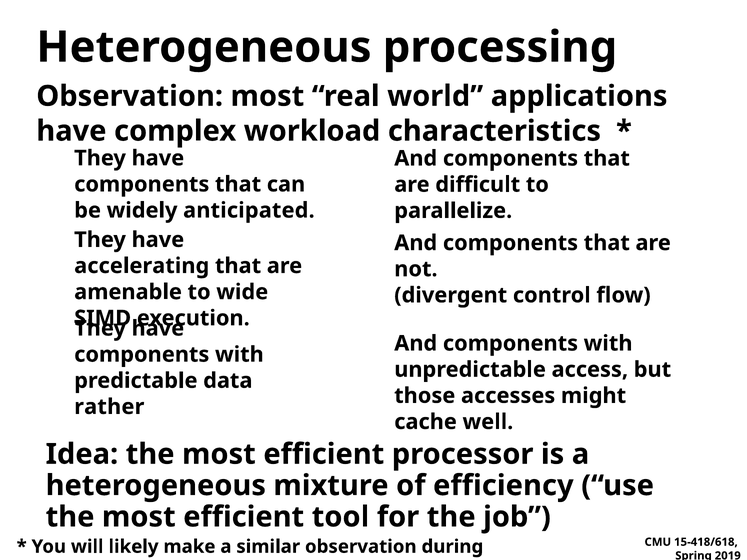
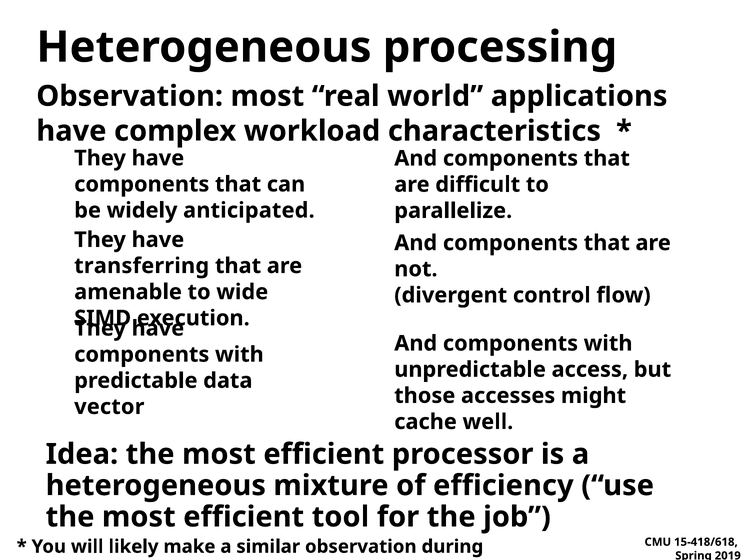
accelerating: accelerating -> transferring
rather: rather -> vector
